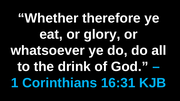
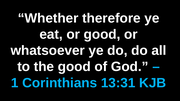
or glory: glory -> good
the drink: drink -> good
16:31: 16:31 -> 13:31
